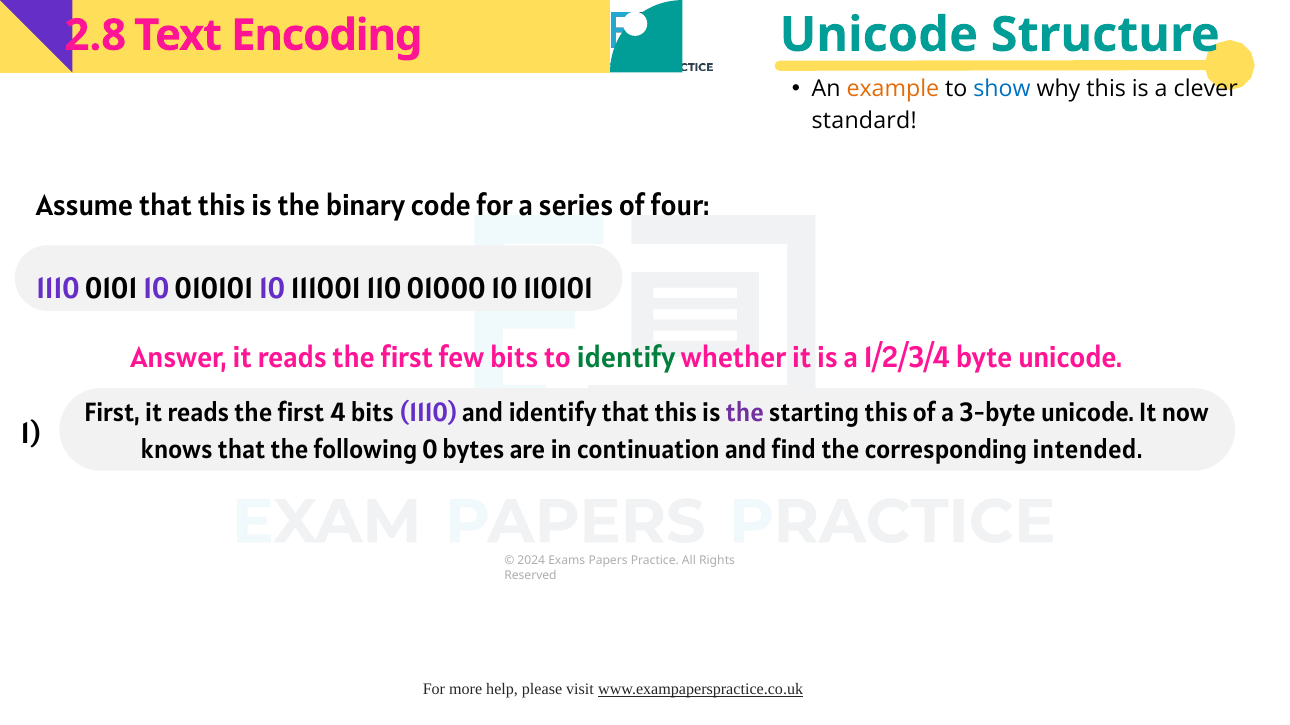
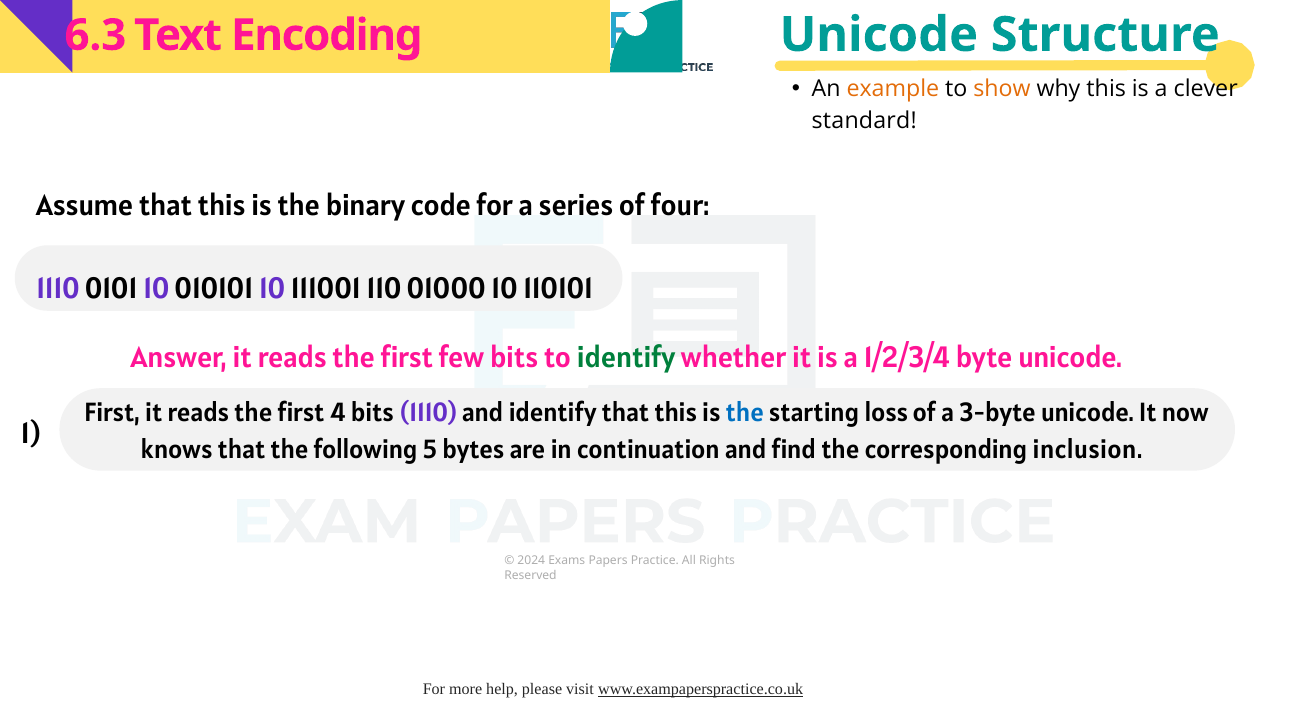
2.8: 2.8 -> 6.3
show colour: blue -> orange
the at (745, 414) colour: purple -> blue
starting this: this -> loss
0: 0 -> 5
intended: intended -> inclusion
